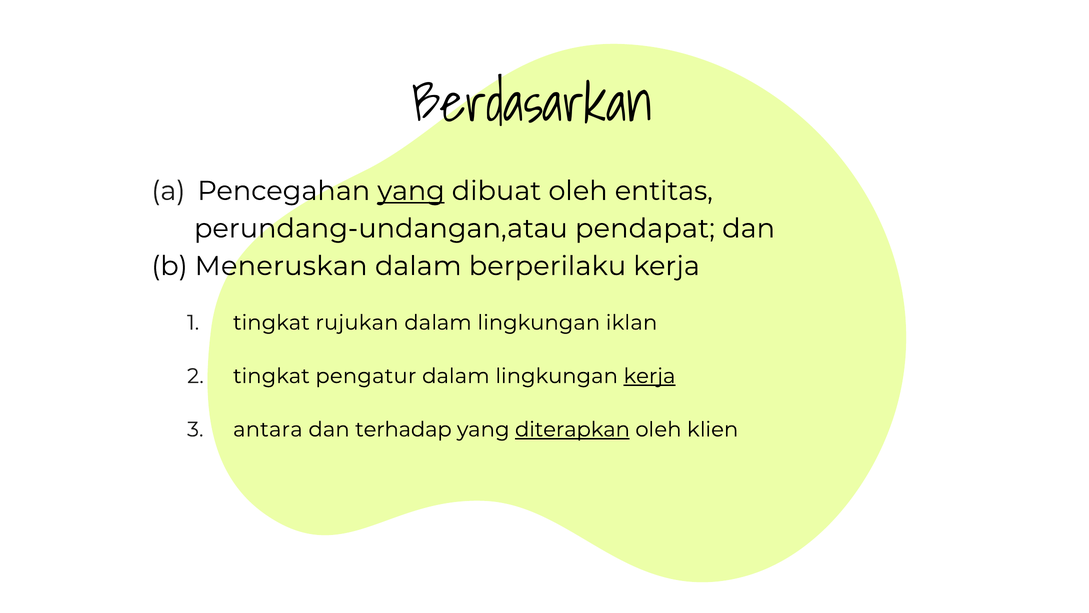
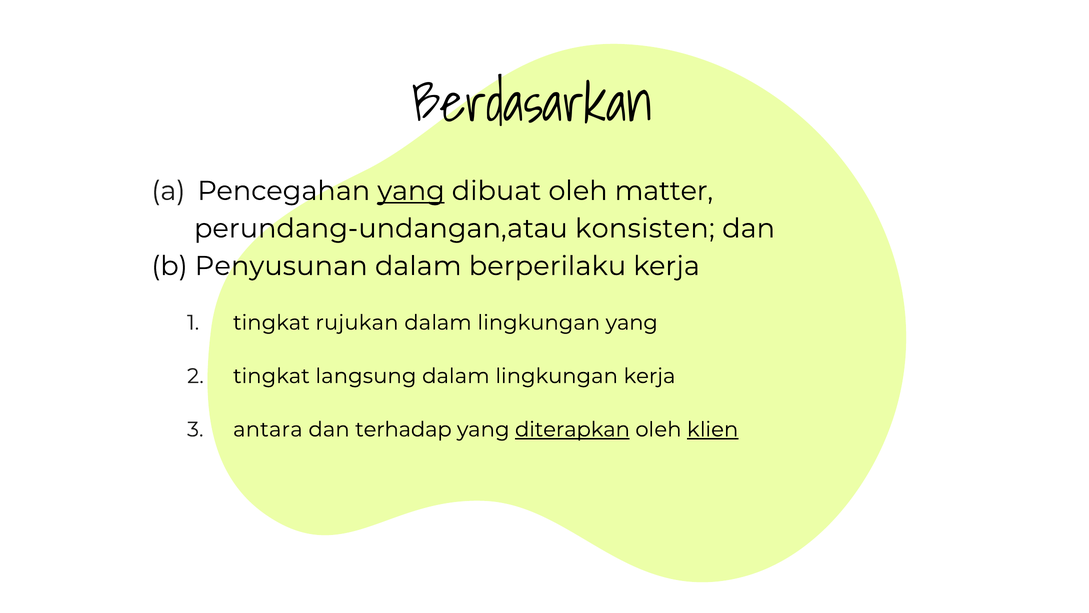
entitas: entitas -> matter
pendapat: pendapat -> konsisten
Meneruskan: Meneruskan -> Penyusunan
lingkungan iklan: iklan -> yang
pengatur: pengatur -> langsung
kerja at (649, 376) underline: present -> none
klien underline: none -> present
